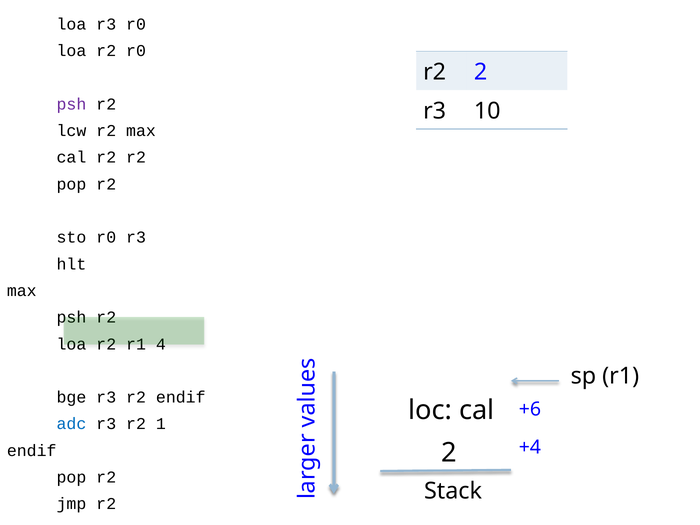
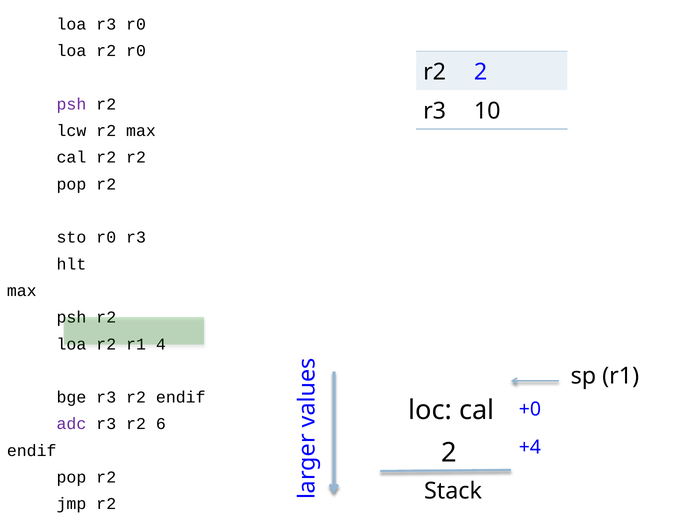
+6: +6 -> +0
adc colour: blue -> purple
1: 1 -> 6
